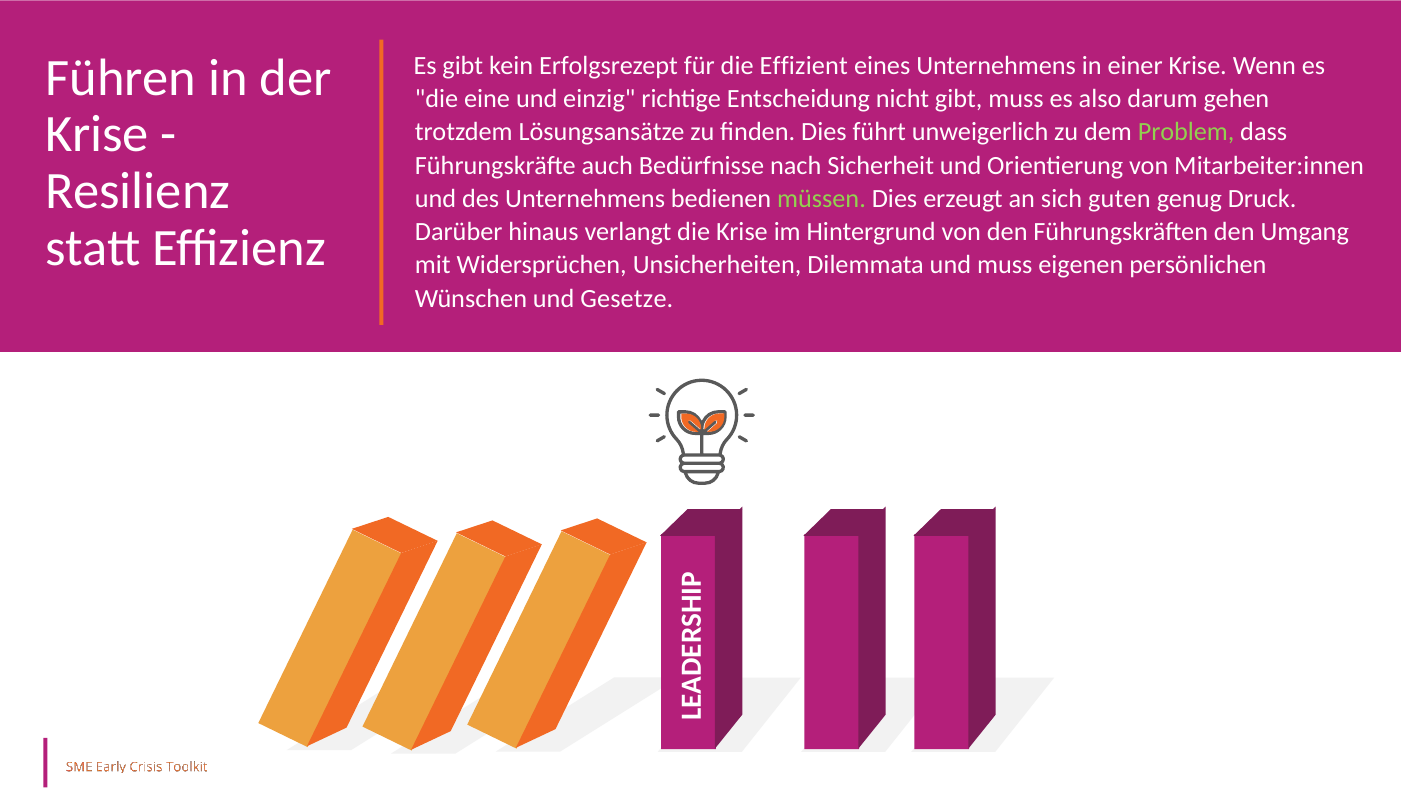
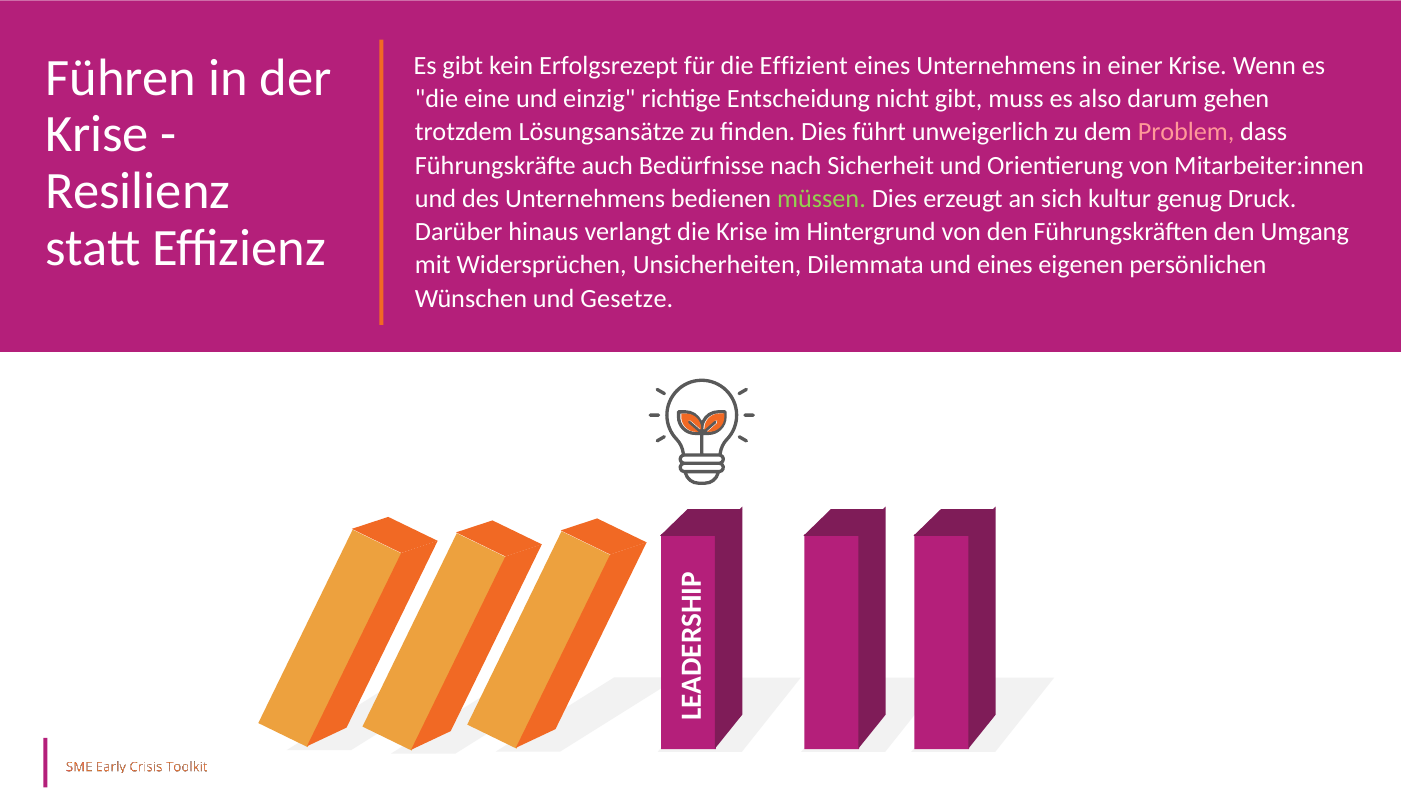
Problem colour: light green -> pink
guten: guten -> kultur
und muss: muss -> eines
